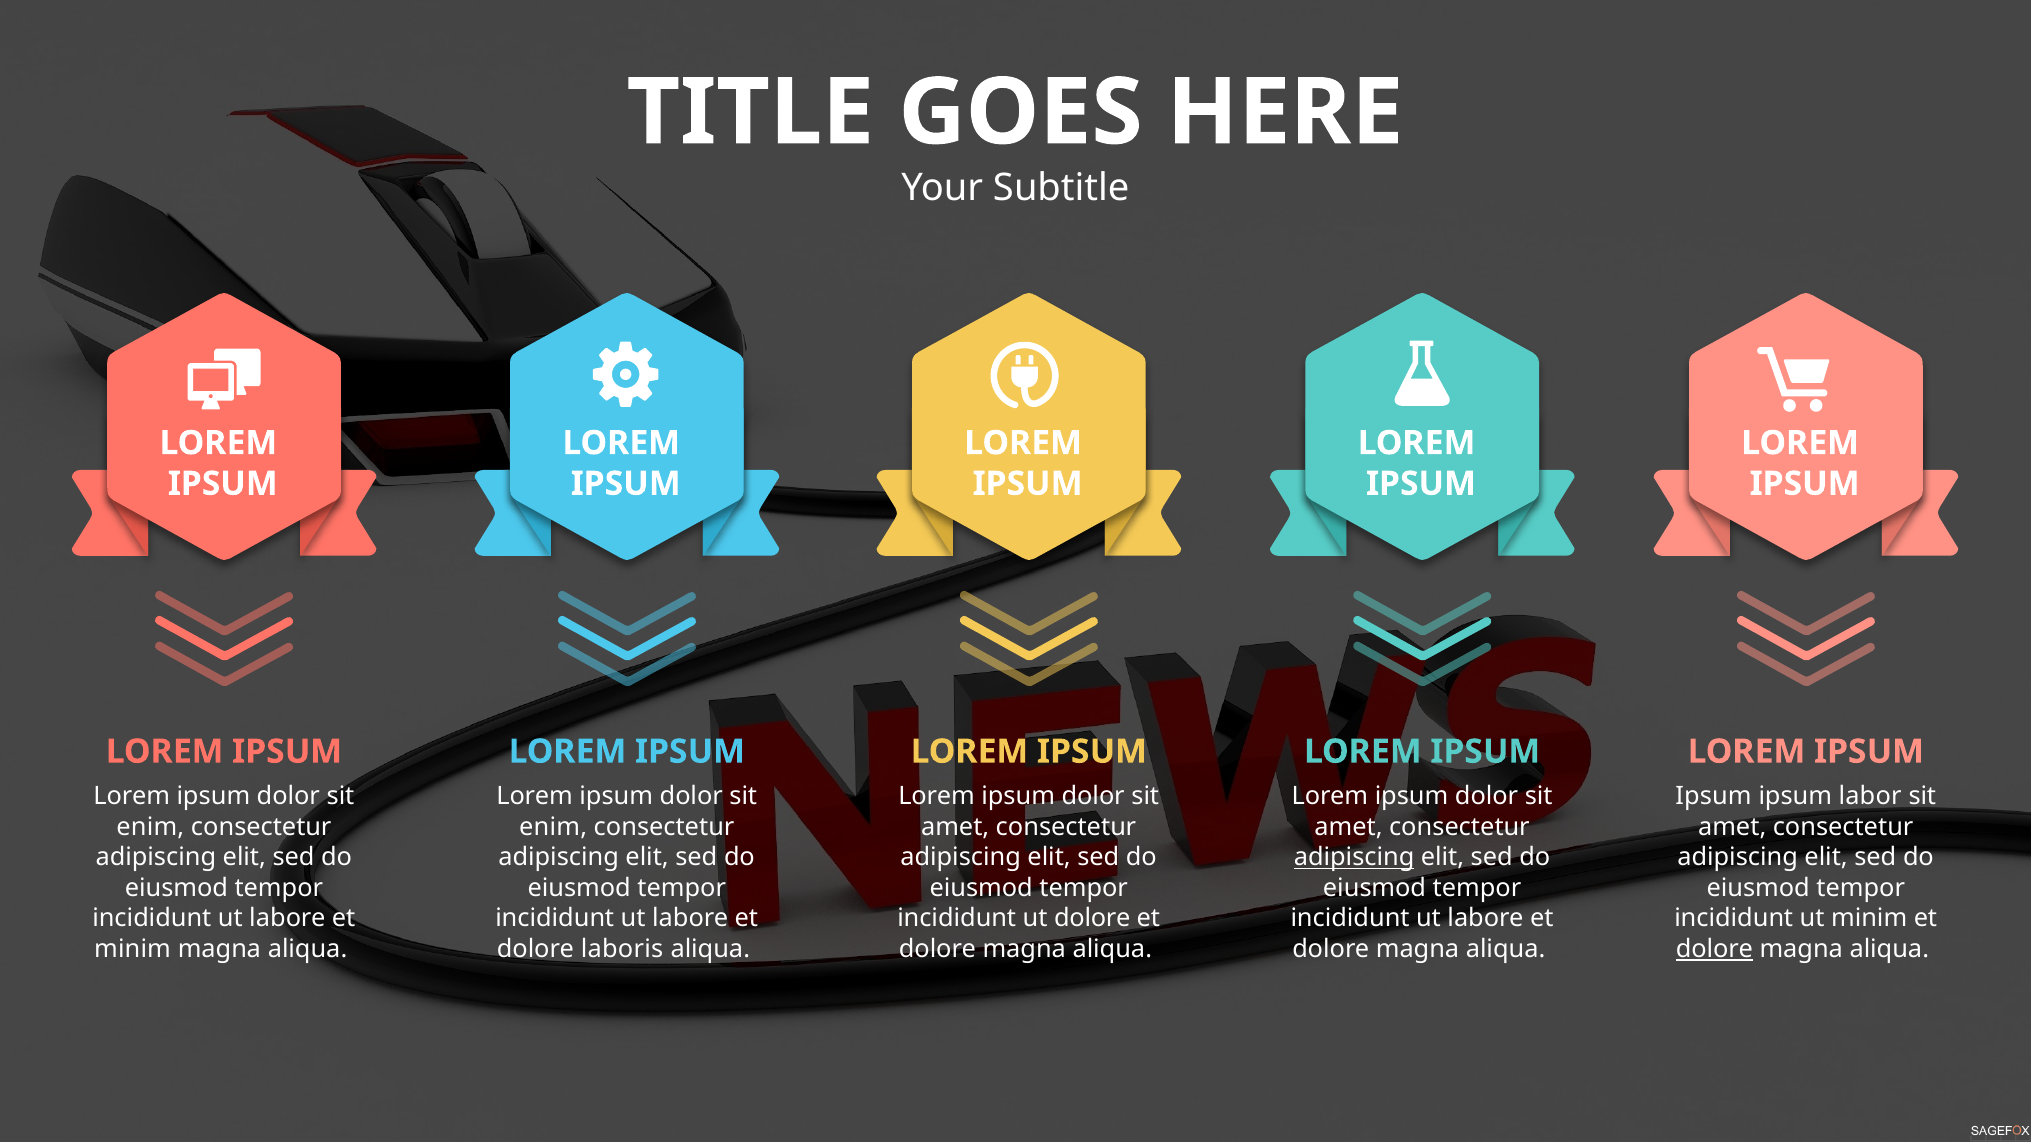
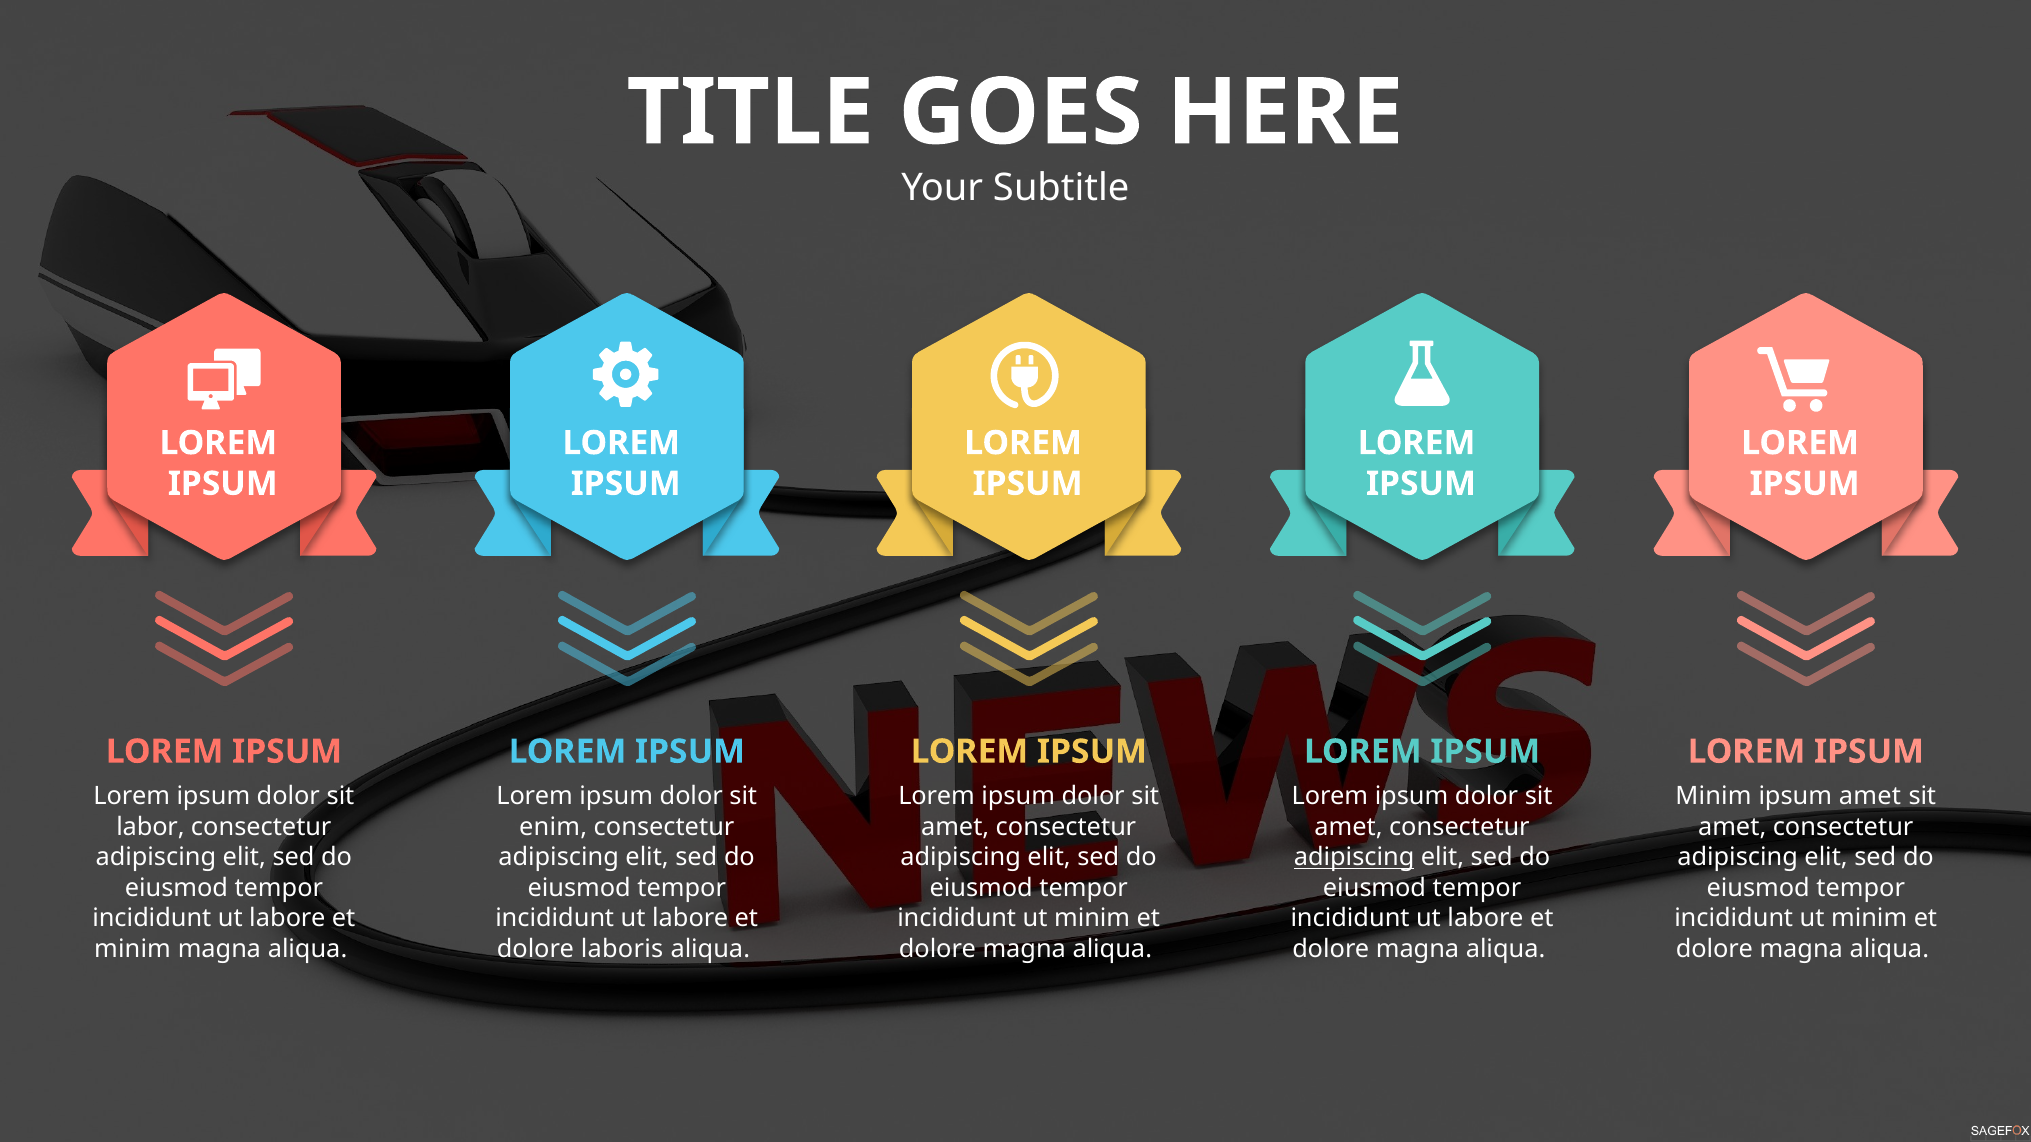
Ipsum at (1713, 797): Ipsum -> Minim
ipsum labor: labor -> amet
enim at (150, 827): enim -> labor
dolore at (1092, 919): dolore -> minim
dolore at (1714, 949) underline: present -> none
